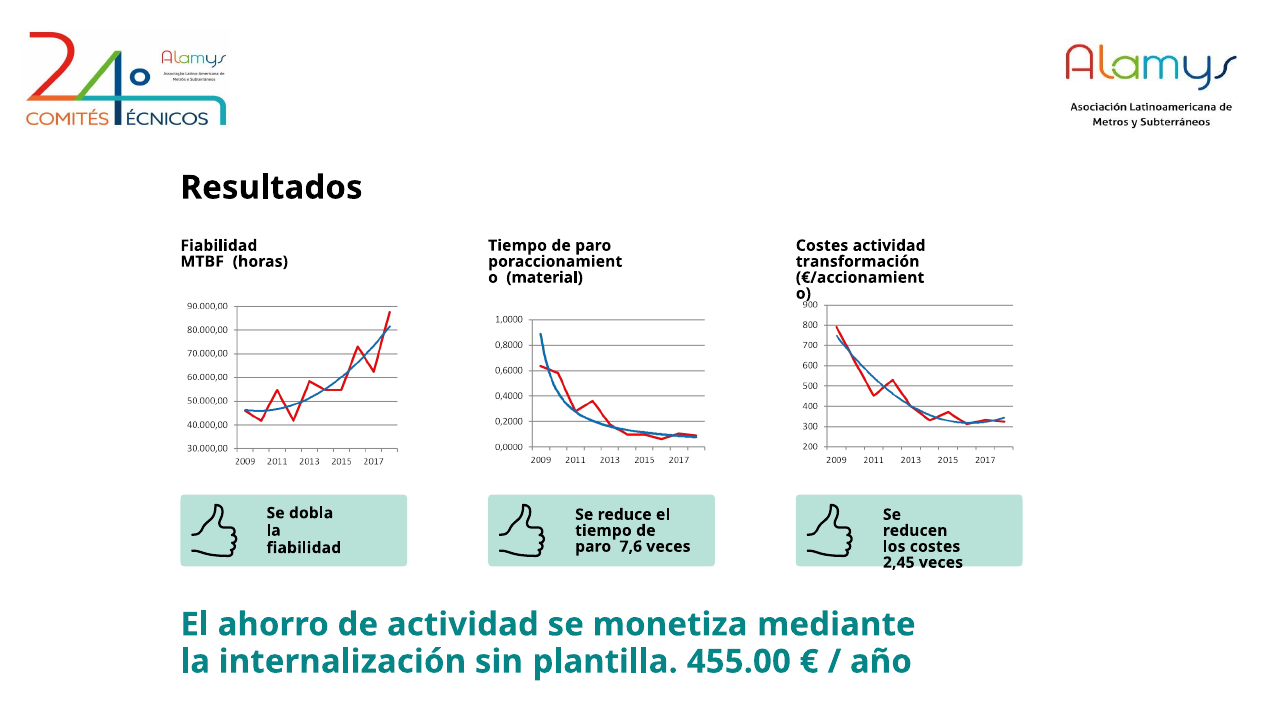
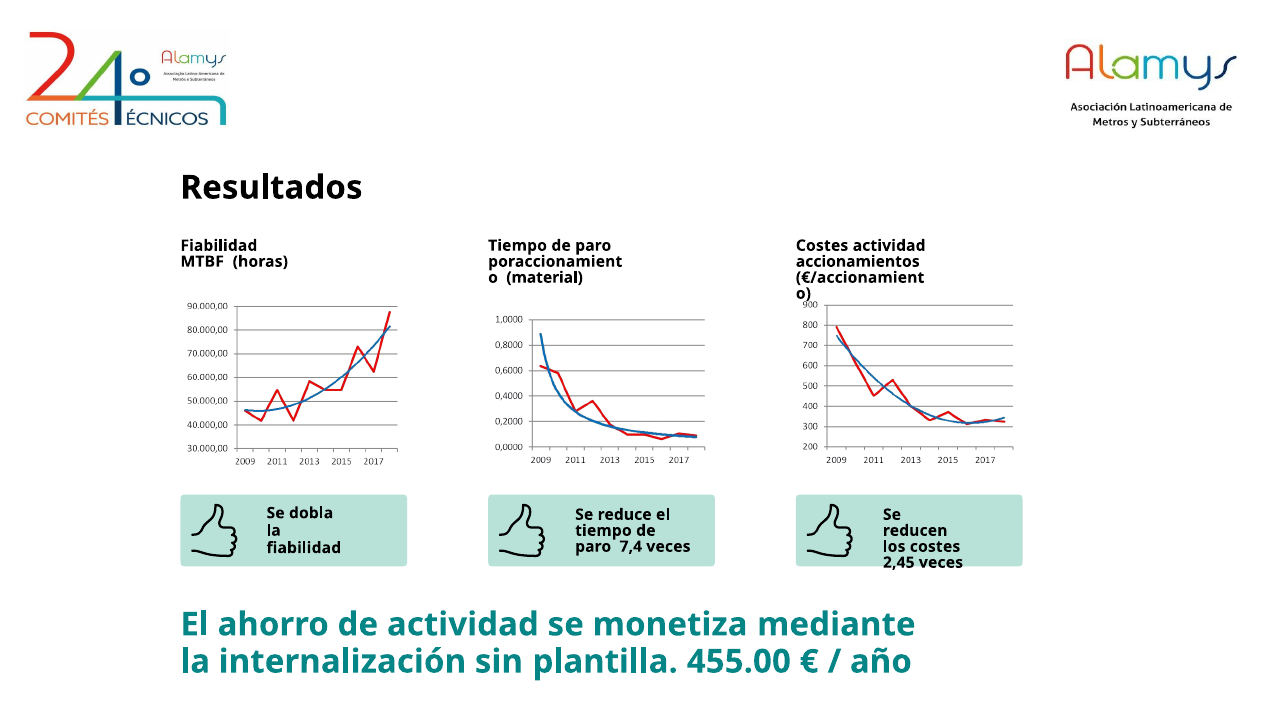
transformación: transformación -> accionamientos
7,6: 7,6 -> 7,4
